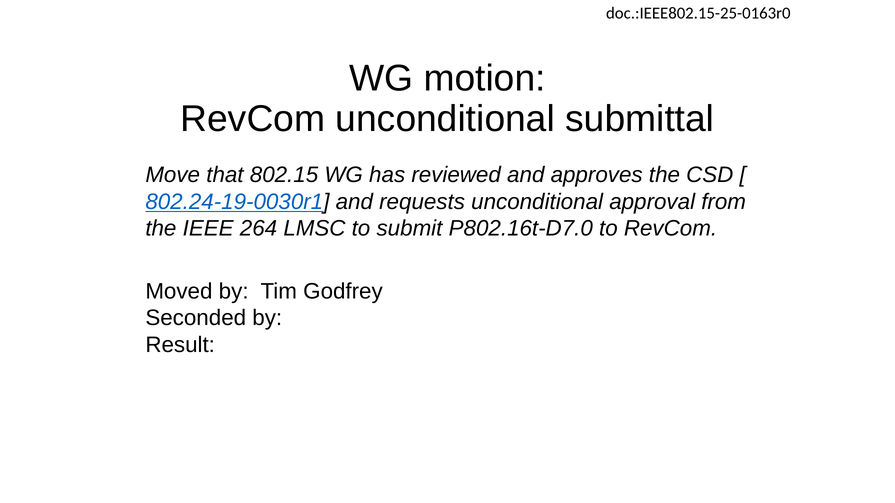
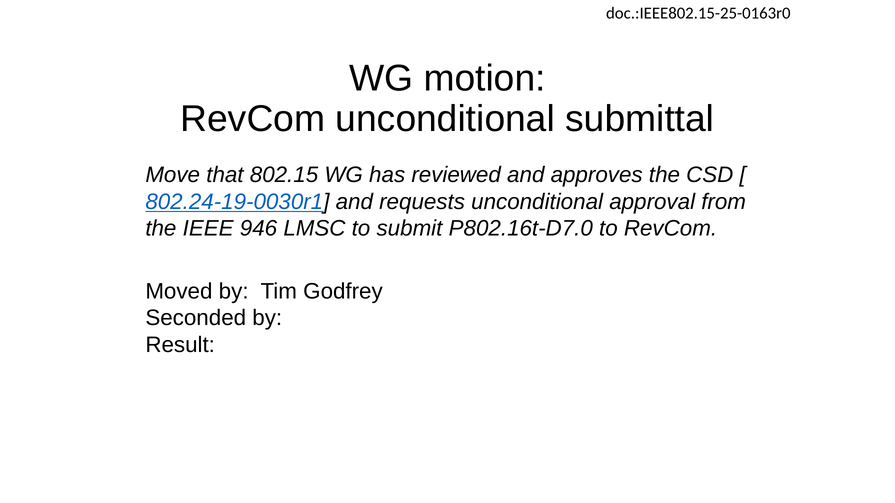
264: 264 -> 946
